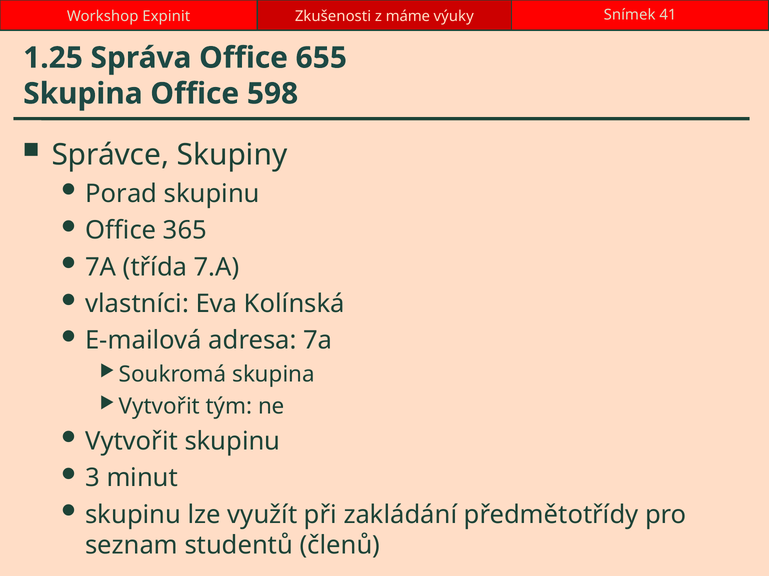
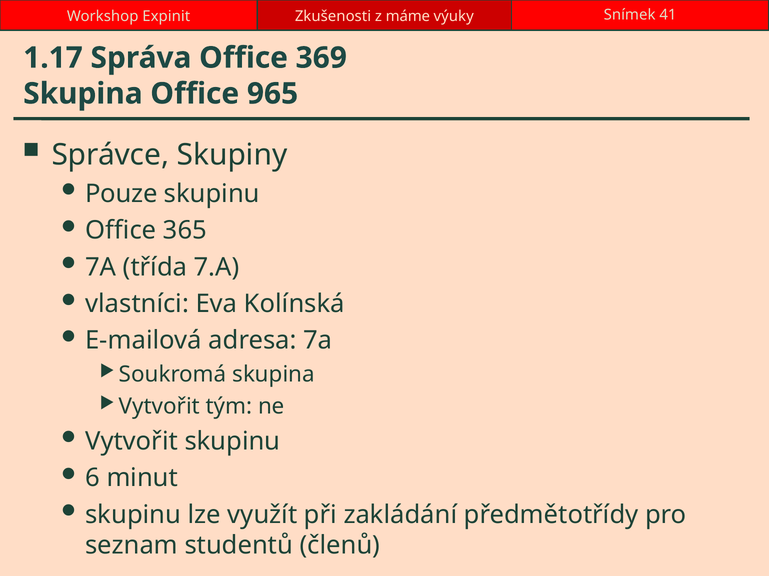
1.25: 1.25 -> 1.17
655: 655 -> 369
598: 598 -> 965
Porad: Porad -> Pouze
3: 3 -> 6
